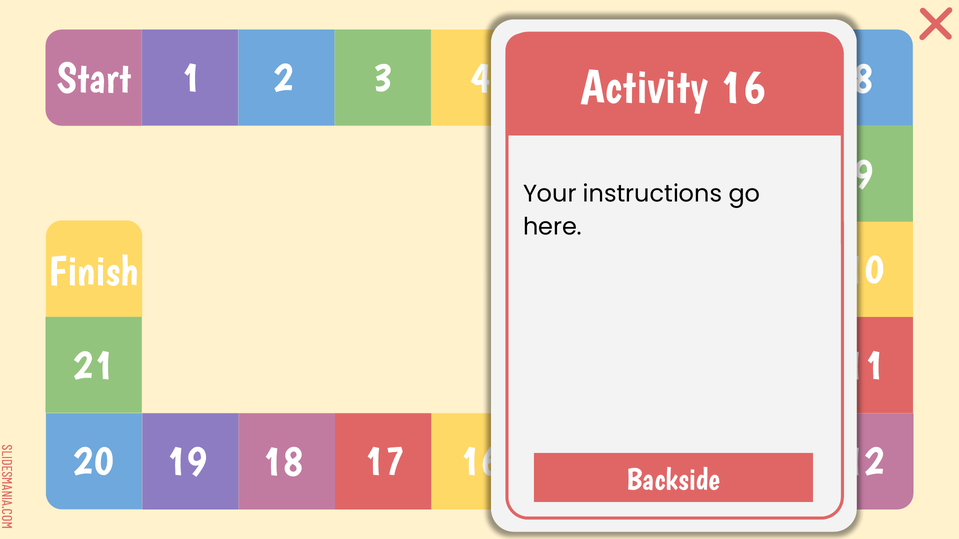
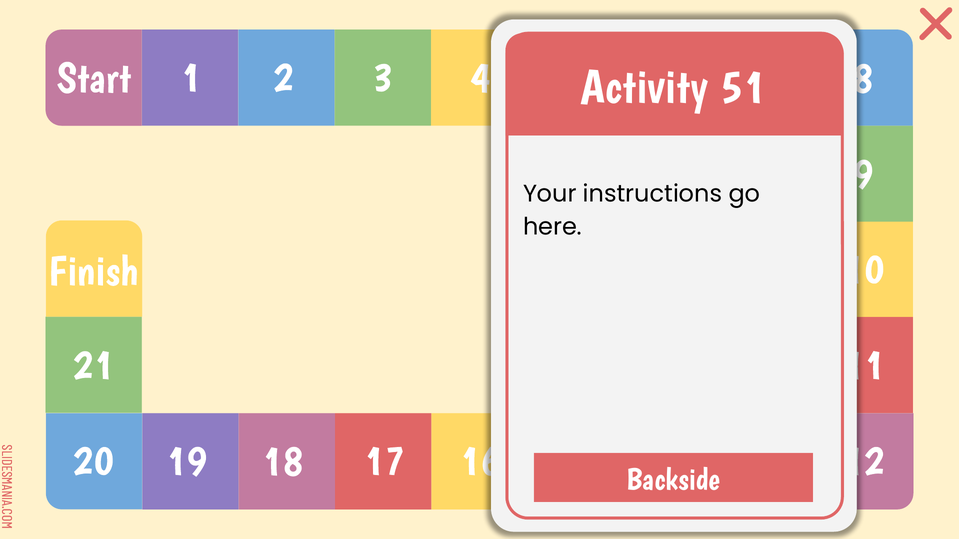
16: 16 -> 51
